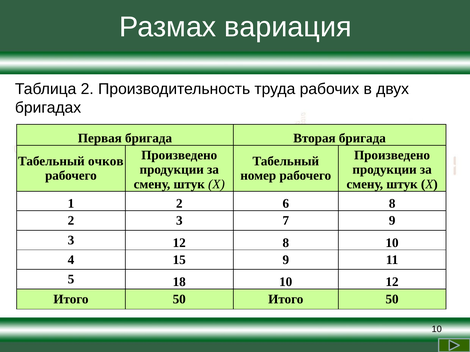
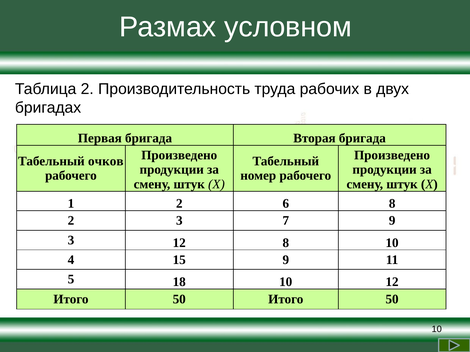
вариация: вариация -> условном
